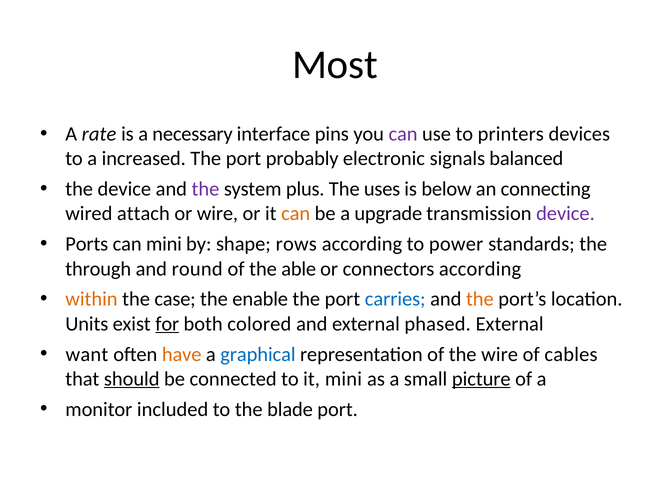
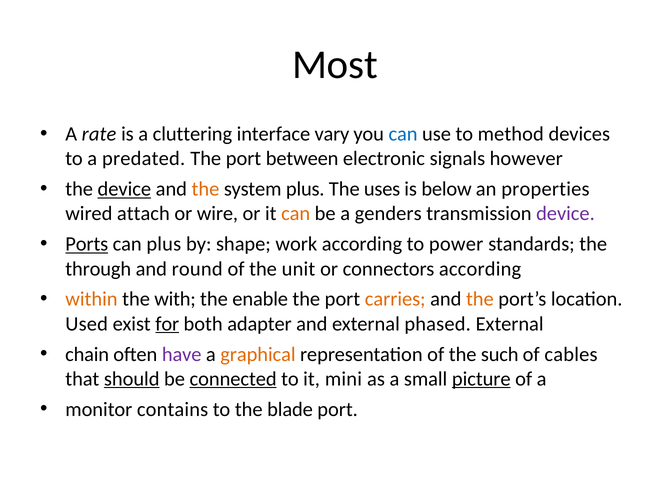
necessary: necessary -> cluttering
pins: pins -> vary
can at (403, 134) colour: purple -> blue
printers: printers -> method
increased: increased -> predated
probably: probably -> between
balanced: balanced -> however
device at (124, 189) underline: none -> present
the at (205, 189) colour: purple -> orange
connecting: connecting -> properties
upgrade: upgrade -> genders
Ports underline: none -> present
can mini: mini -> plus
rows: rows -> work
able: able -> unit
case: case -> with
carries colour: blue -> orange
Units: Units -> Used
colored: colored -> adapter
want: want -> chain
have colour: orange -> purple
graphical colour: blue -> orange
the wire: wire -> such
connected underline: none -> present
included: included -> contains
